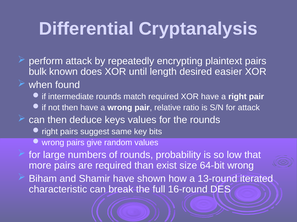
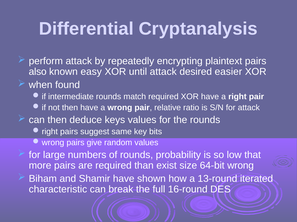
bulk: bulk -> also
does: does -> easy
until length: length -> attack
